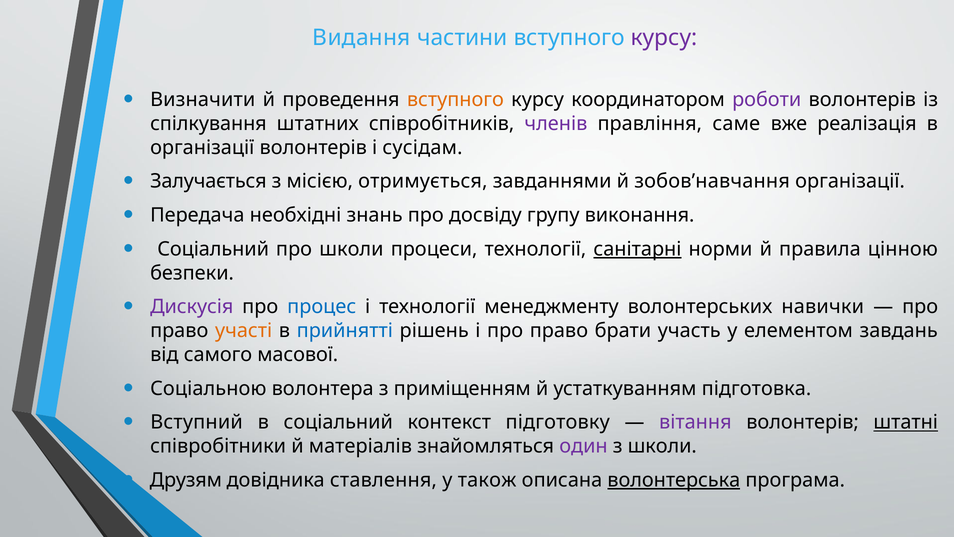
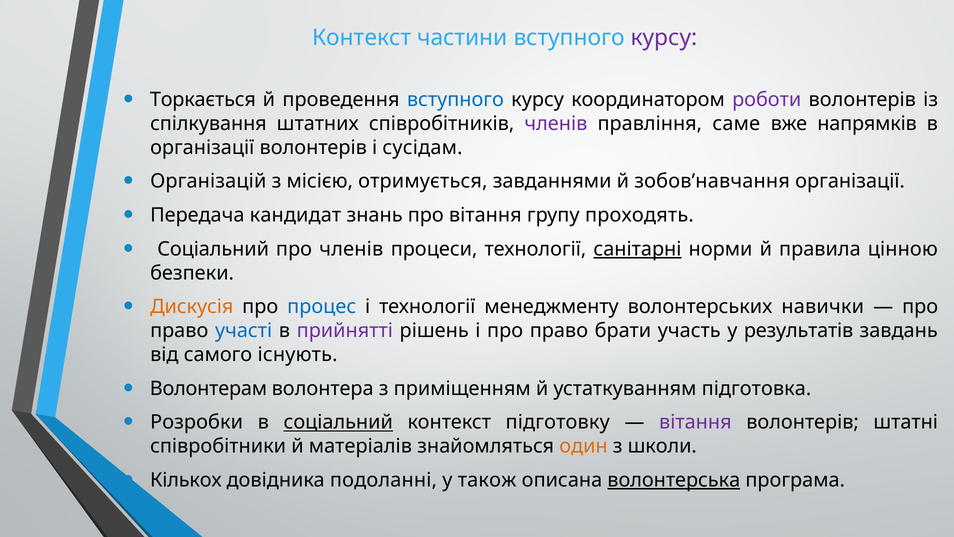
Видання at (362, 38): Видання -> Контекст
Визначити: Визначити -> Торкається
вступного at (455, 100) colour: orange -> blue
реалізація: реалізація -> напрямків
Залучається: Залучається -> Організацій
необхідні: необхідні -> кандидат
про досвіду: досвіду -> вітання
виконання: виконання -> проходять
про школи: школи -> членів
Дискусія colour: purple -> orange
участі colour: orange -> blue
прийнятті colour: blue -> purple
елементом: елементом -> результатів
масової: масової -> існують
Соціальною: Соціальною -> Волонтерам
Вступний: Вступний -> Розробки
соціальний at (338, 422) underline: none -> present
штатні underline: present -> none
один colour: purple -> orange
Друзям: Друзям -> Кількох
ставлення: ставлення -> подоланні
